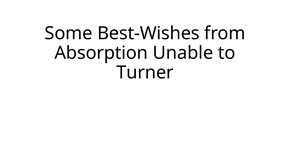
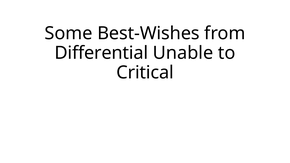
Absorption: Absorption -> Differential
Turner: Turner -> Critical
